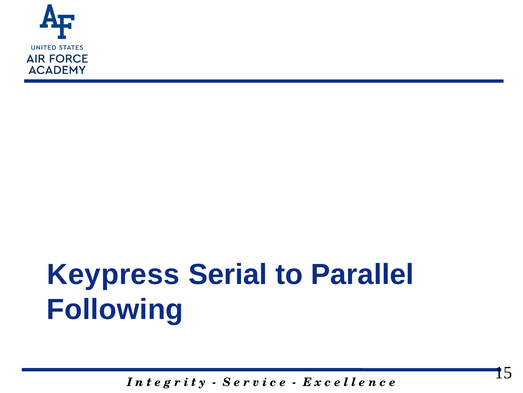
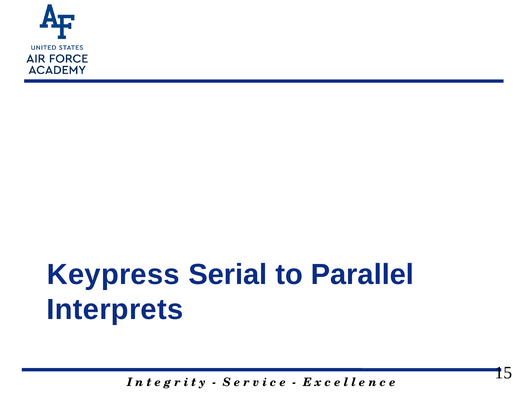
Following: Following -> Interprets
